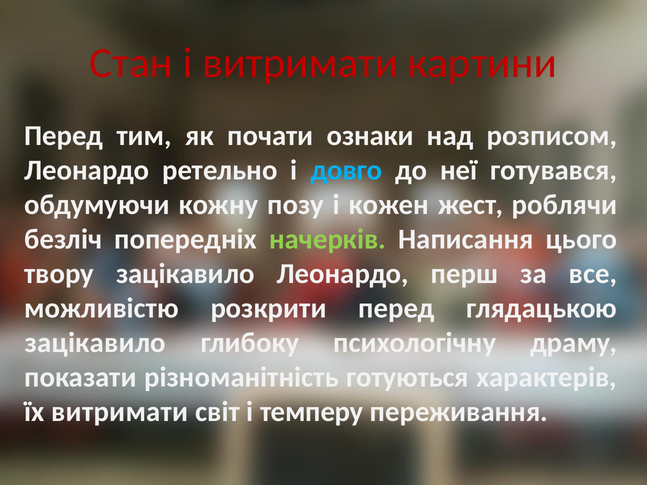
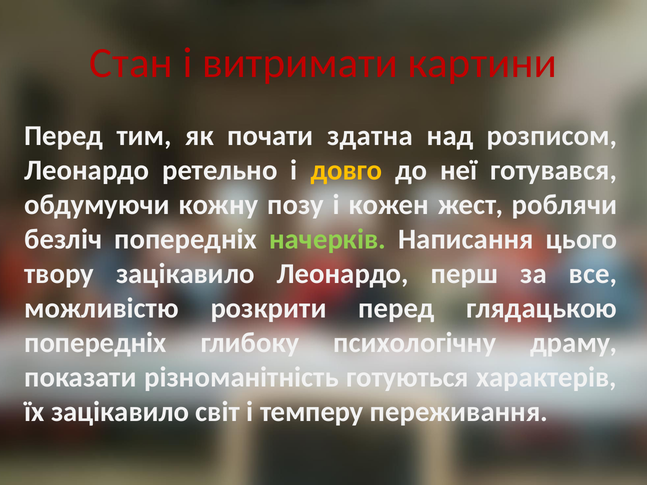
ознаки: ознаки -> здатна
довго colour: light blue -> yellow
зацікавило at (95, 343): зацікавило -> попередніх
їх витримати: витримати -> зацікавило
